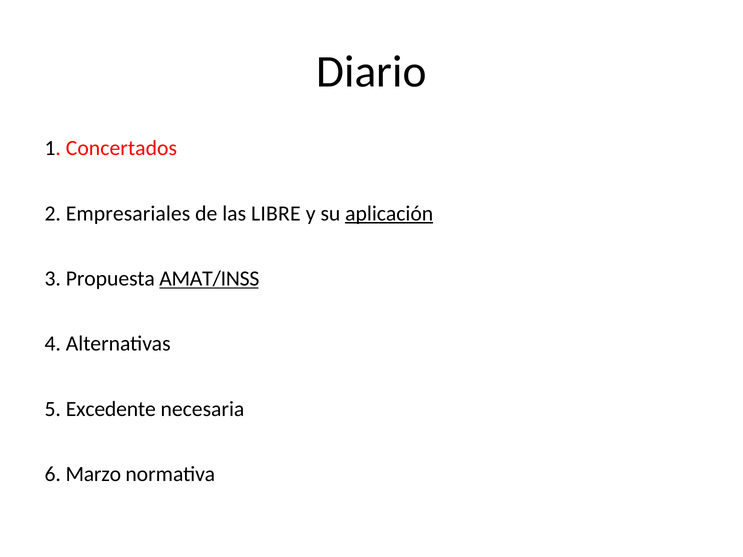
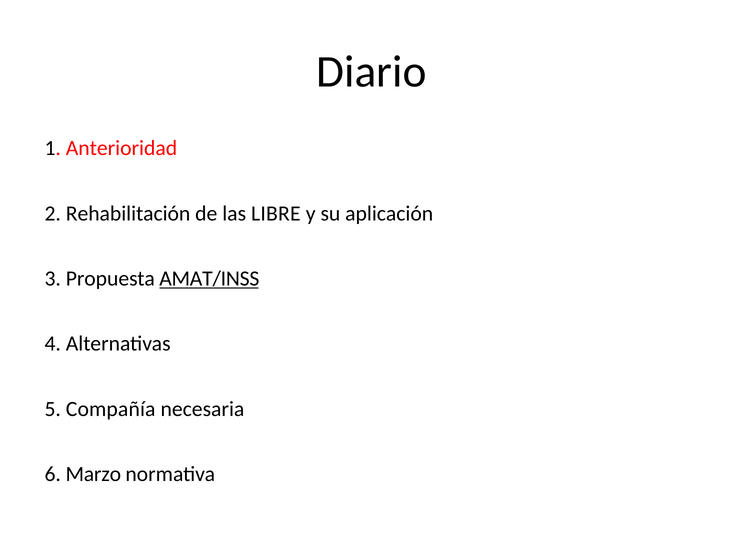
Concertados: Concertados -> Anterioridad
Empresariales: Empresariales -> Rehabilitación
aplicación underline: present -> none
Excedente: Excedente -> Compañía
